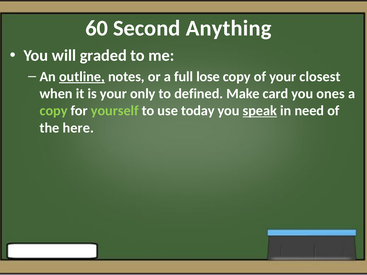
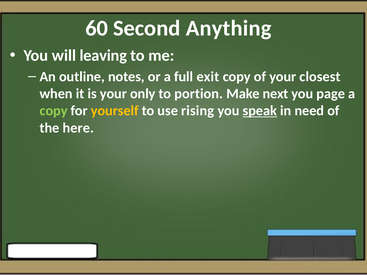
graded: graded -> leaving
outline underline: present -> none
lose: lose -> exit
defined: defined -> portion
card: card -> next
ones: ones -> page
yourself colour: light green -> yellow
today: today -> rising
